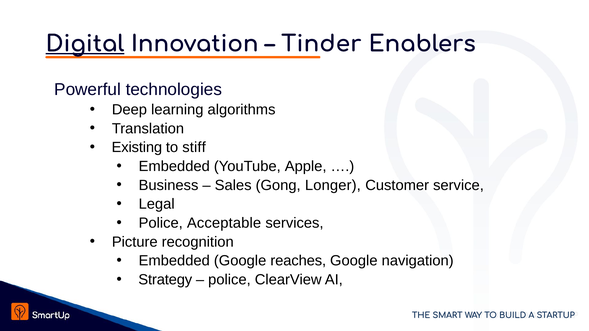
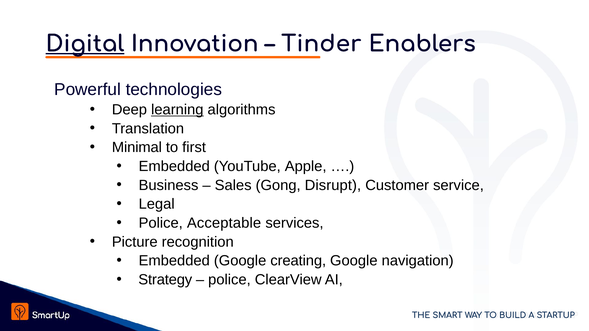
learning underline: none -> present
Existing: Existing -> Minimal
stiff: stiff -> first
Longer: Longer -> Disrupt
reaches: reaches -> creating
